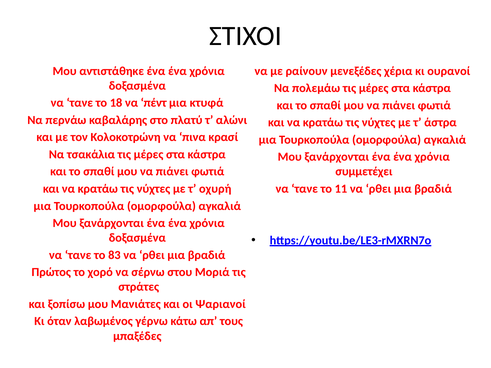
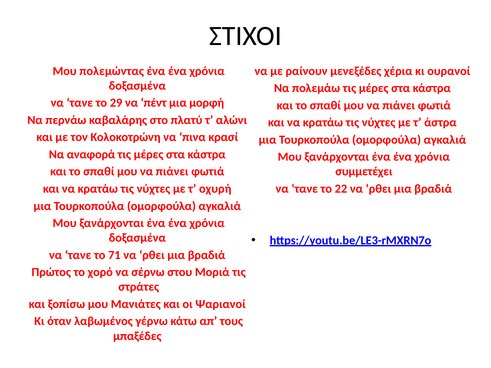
αντιστάθηκε: αντιστάθηκε -> πολεμώντας
18: 18 -> 29
κτυφά: κτυφά -> μορφή
τσακάλια: τσακάλια -> αναφορά
11: 11 -> 22
83: 83 -> 71
